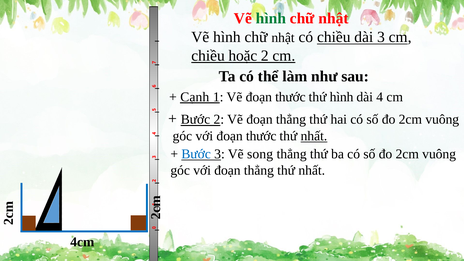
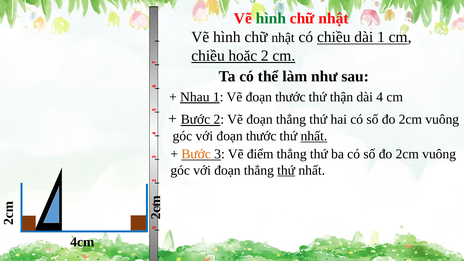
dài 3: 3 -> 1
Cạnh: Cạnh -> Nhau
thứ hình: hình -> thận
Bước at (196, 154) colour: blue -> orange
song: song -> điểm
thứ at (286, 170) underline: none -> present
